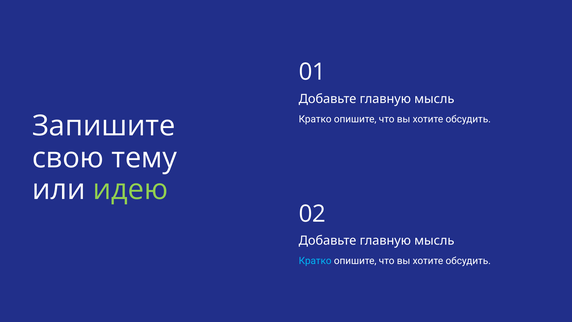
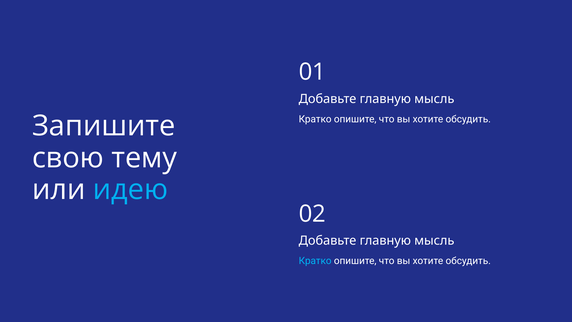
идею colour: light green -> light blue
